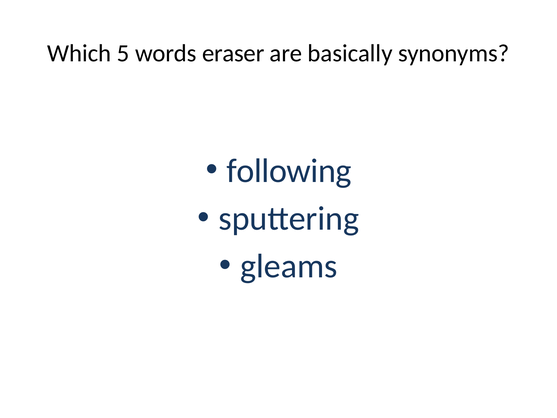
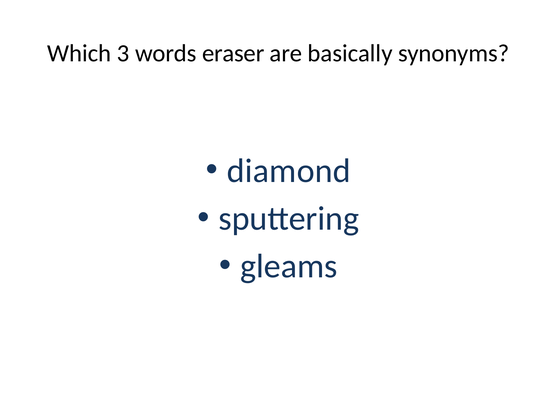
5: 5 -> 3
following: following -> diamond
